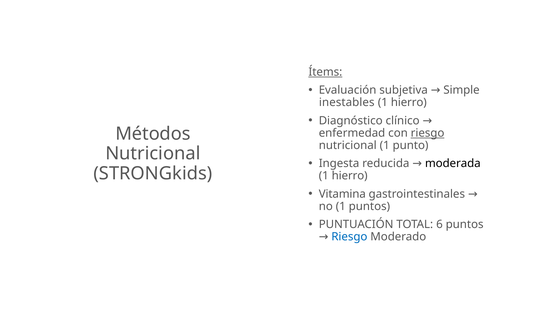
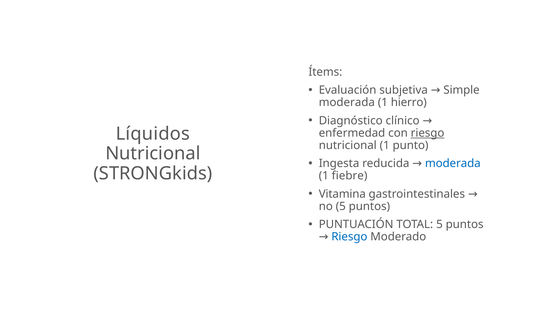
Ítems underline: present -> none
inestables at (347, 103): inestables -> moderada
Métodos: Métodos -> Líquidos
moderada at (453, 164) colour: black -> blue
hierro at (350, 176): hierro -> fiebre
no 1: 1 -> 5
TOTAL 6: 6 -> 5
